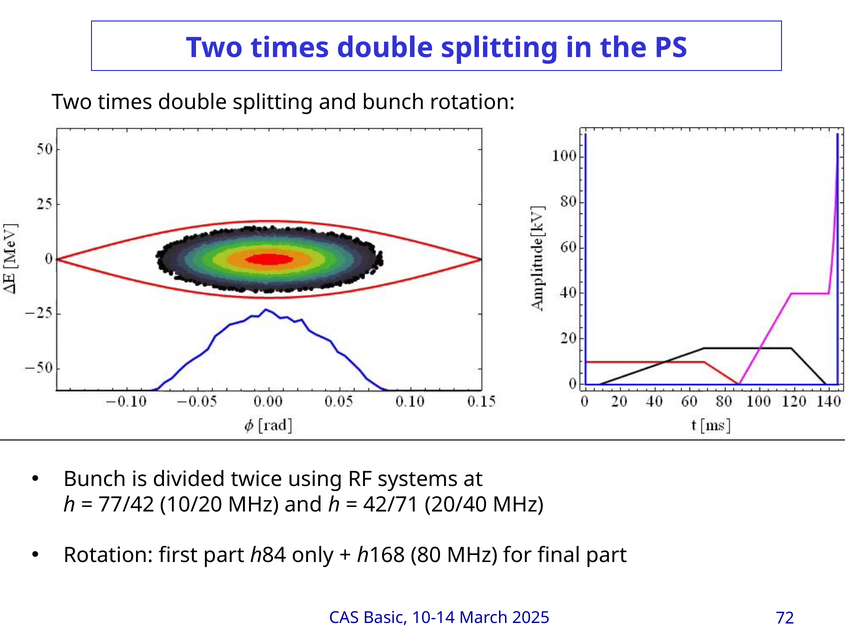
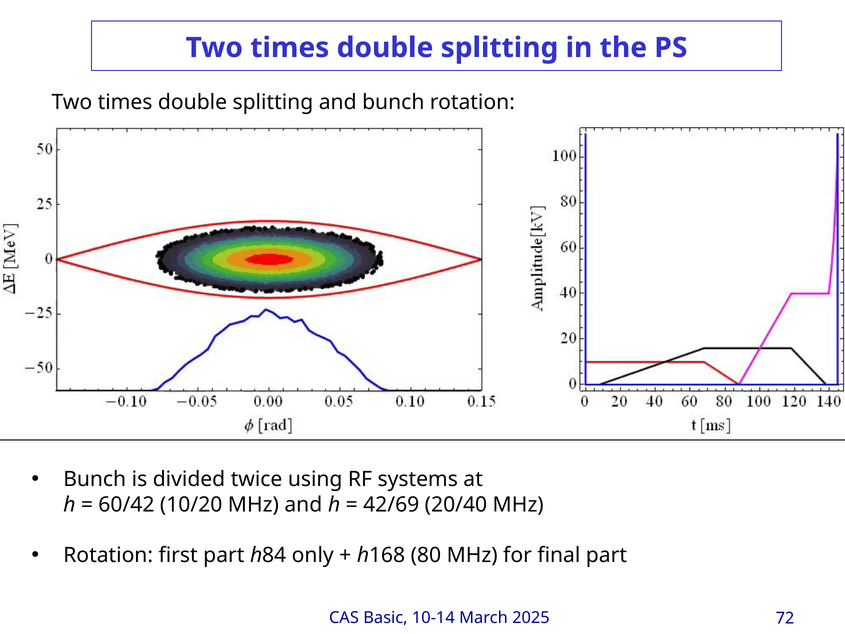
77/42: 77/42 -> 60/42
42/71: 42/71 -> 42/69
